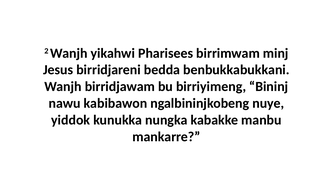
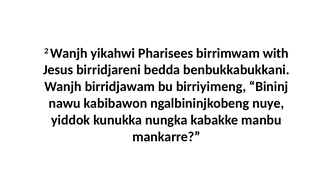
minj: minj -> with
